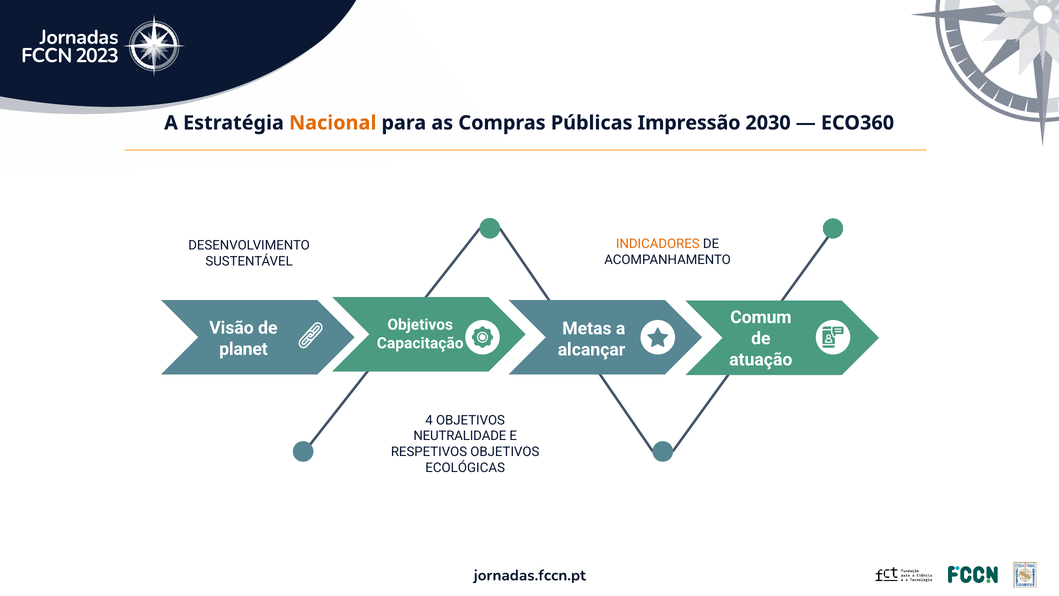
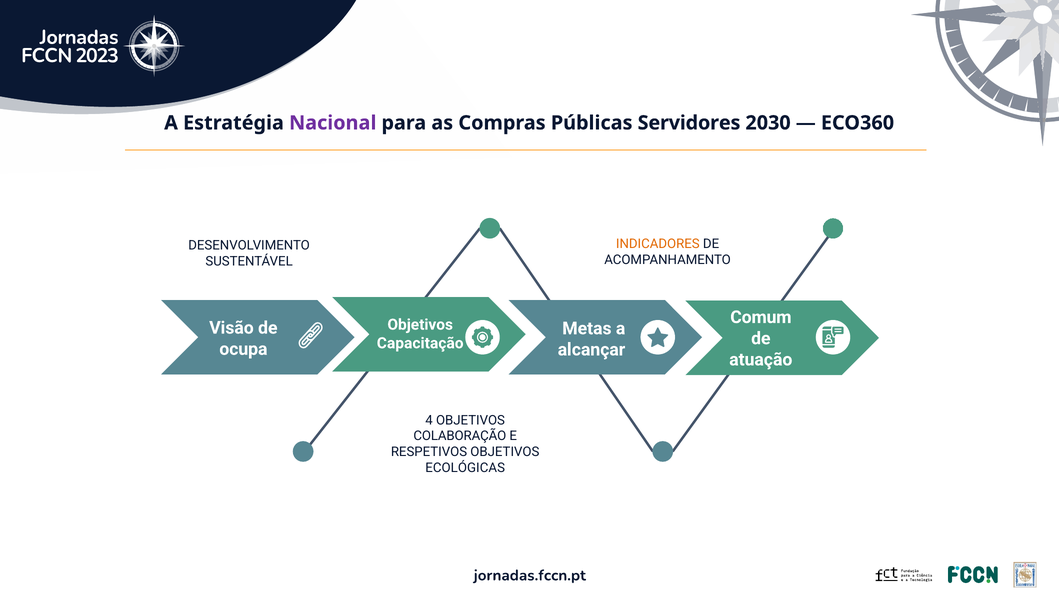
Nacional colour: orange -> purple
Impressão: Impressão -> Servidores
planet: planet -> ocupa
NEUTRALIDADE: NEUTRALIDADE -> COLABORAÇÃO
